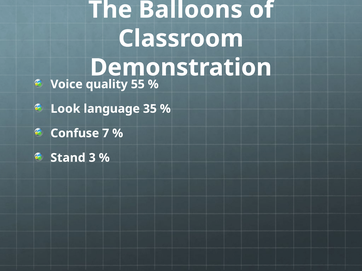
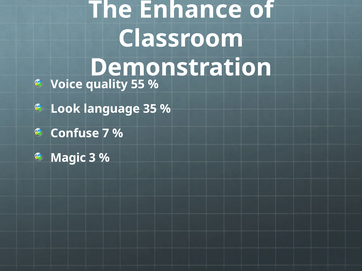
Balloons: Balloons -> Enhance
Stand: Stand -> Magic
